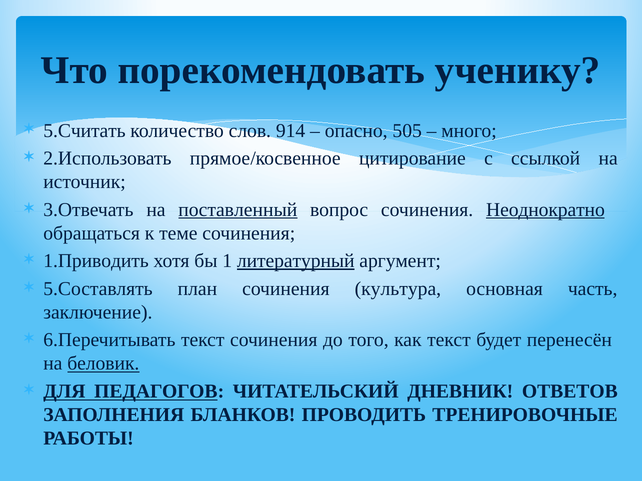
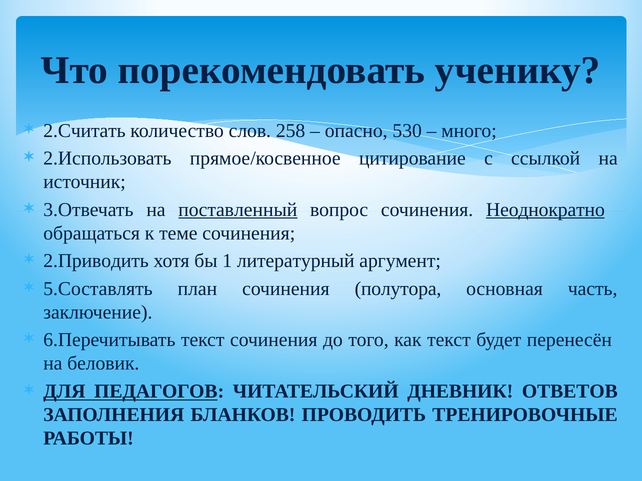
5.Считать: 5.Считать -> 2.Считать
914: 914 -> 258
505: 505 -> 530
1.Приводить: 1.Приводить -> 2.Приводить
литературный underline: present -> none
культура: культура -> полутора
беловик underline: present -> none
